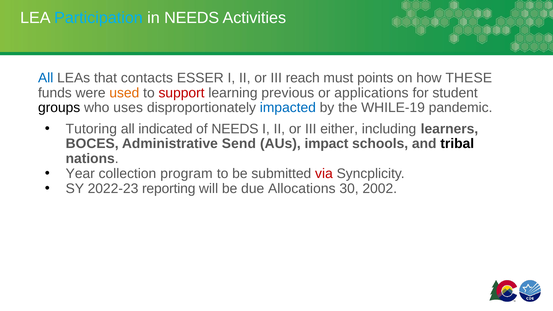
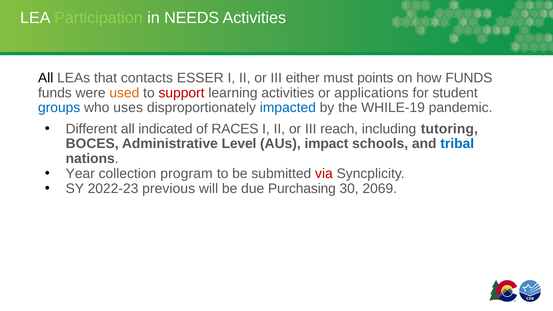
Participation colour: light blue -> light green
All at (46, 78) colour: blue -> black
reach: reach -> either
how THESE: THESE -> FUNDS
learning previous: previous -> activities
groups colour: black -> blue
Tutoring: Tutoring -> Different
of NEEDS: NEEDS -> RACES
either: either -> reach
learners: learners -> tutoring
Send: Send -> Level
tribal colour: black -> blue
reporting: reporting -> previous
Allocations: Allocations -> Purchasing
2002: 2002 -> 2069
